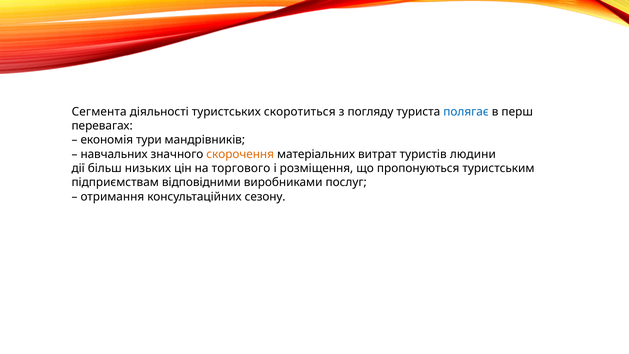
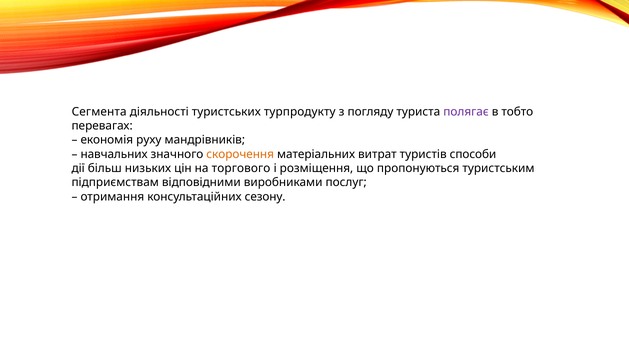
скоротиться: скоротиться -> турпродукту
полягає colour: blue -> purple
перш: перш -> тобто
тури: тури -> руху
людини: людини -> способи
